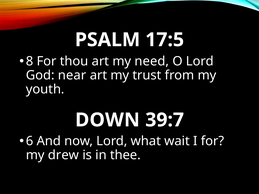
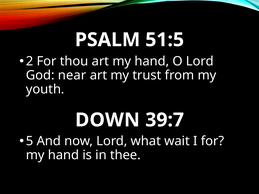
17:5: 17:5 -> 51:5
8: 8 -> 2
art my need: need -> hand
6: 6 -> 5
drew at (63, 155): drew -> hand
